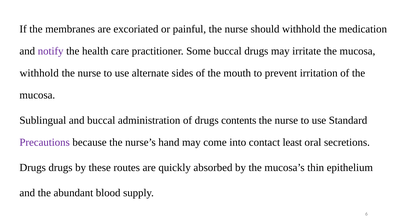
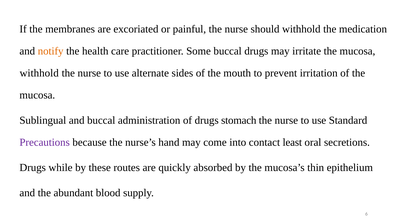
notify colour: purple -> orange
contents: contents -> stomach
Drugs drugs: drugs -> while
